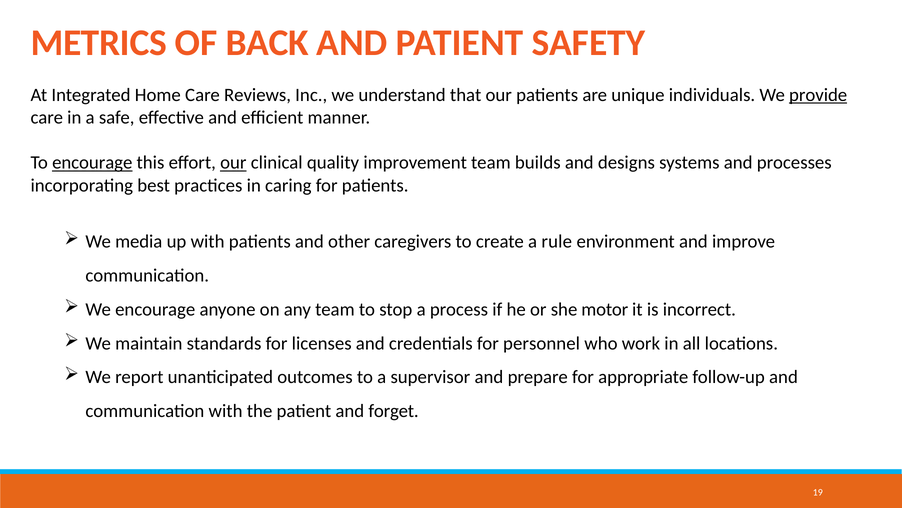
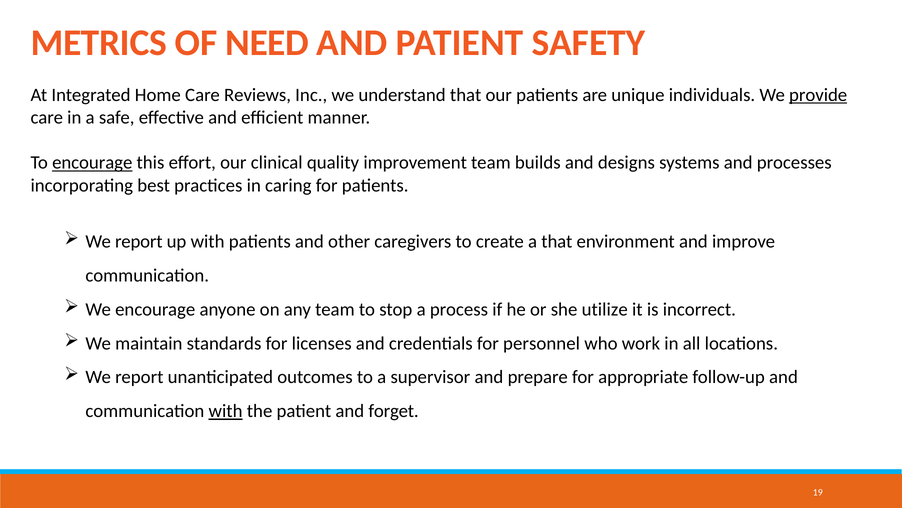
BACK: BACK -> NEED
our at (233, 163) underline: present -> none
media at (139, 241): media -> report
a rule: rule -> that
motor: motor -> utilize
with at (226, 411) underline: none -> present
